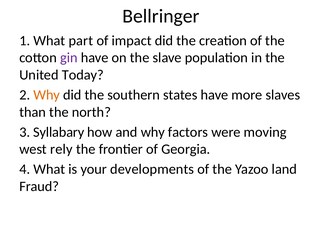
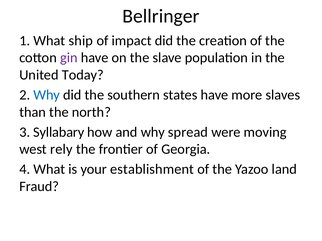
part: part -> ship
Why at (47, 95) colour: orange -> blue
factors: factors -> spread
developments: developments -> establishment
